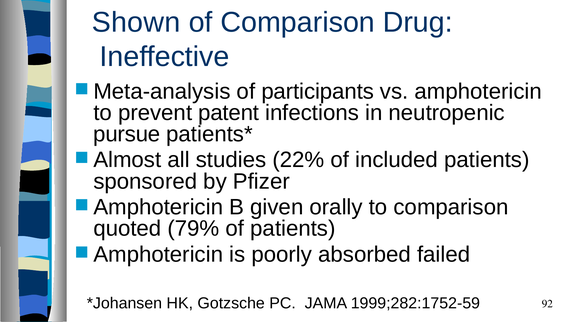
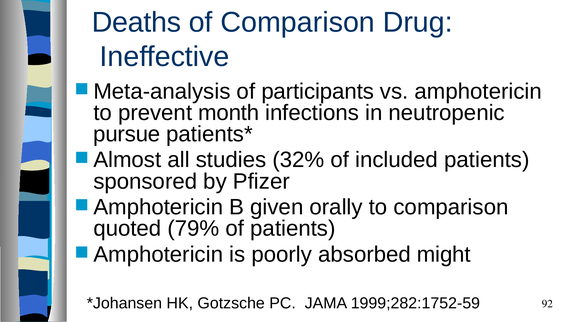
Shown: Shown -> Deaths
patent: patent -> month
22%: 22% -> 32%
failed: failed -> might
